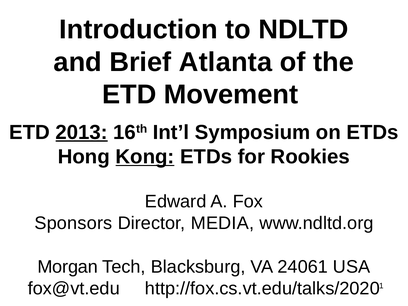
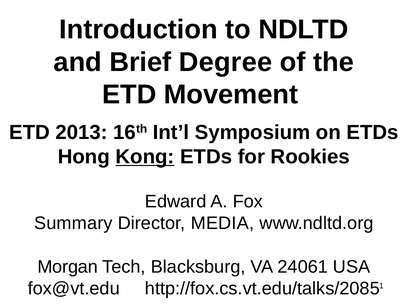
Atlanta: Atlanta -> Degree
2013 underline: present -> none
Sponsors: Sponsors -> Summary
http://fox.cs.vt.edu/talks/2020: http://fox.cs.vt.edu/talks/2020 -> http://fox.cs.vt.edu/talks/2085
